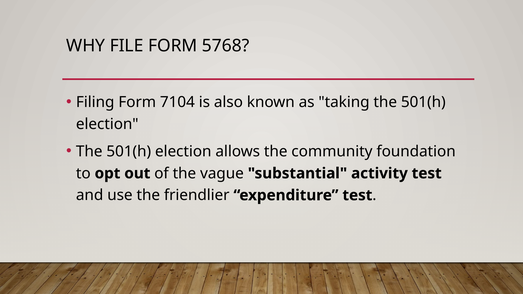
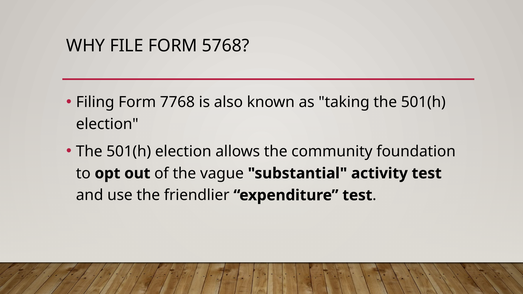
7104: 7104 -> 7768
